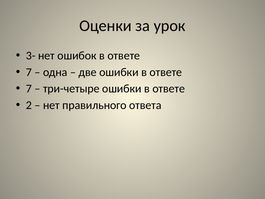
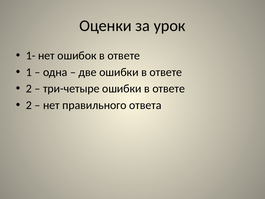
3-: 3- -> 1-
7 at (29, 72): 7 -> 1
7 at (29, 89): 7 -> 2
